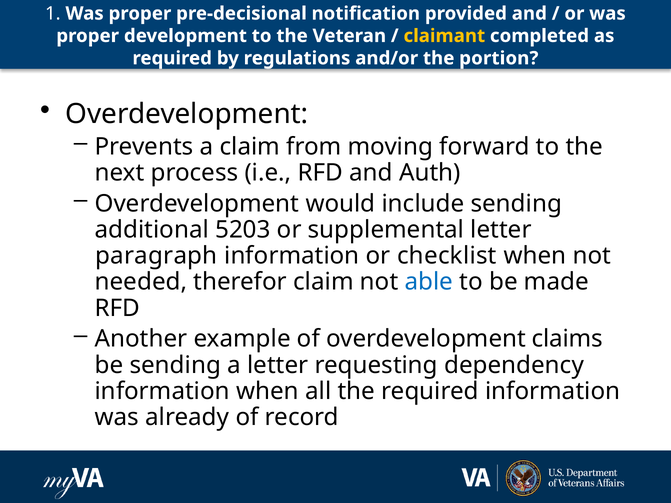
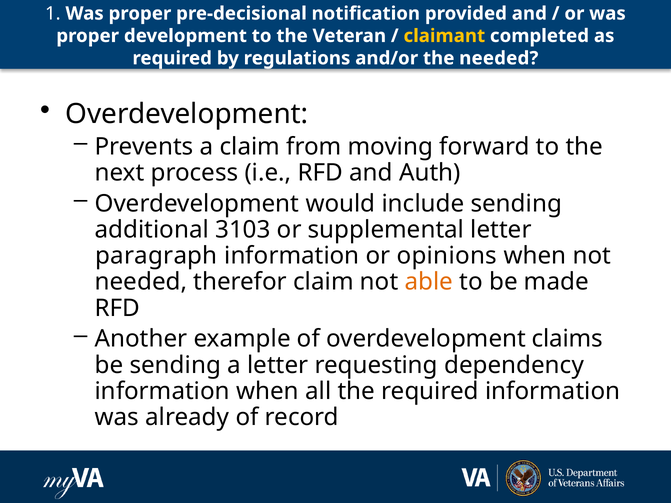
the portion: portion -> needed
5203: 5203 -> 3103
checklist: checklist -> opinions
able colour: blue -> orange
